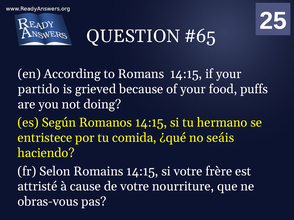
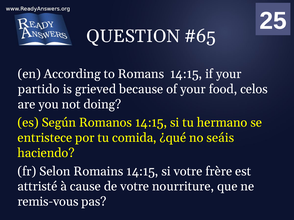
puffs: puffs -> celos
obras-vous: obras-vous -> remis-vous
